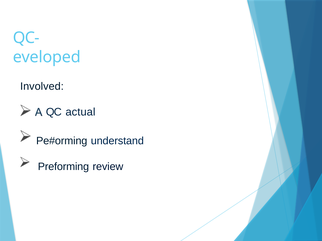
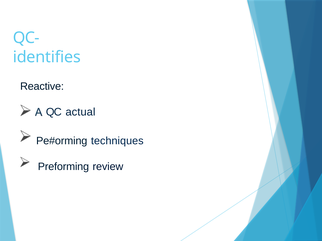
eveloped: eveloped -> identifies
Involved: Involved -> Reactive
understand: understand -> techniques
